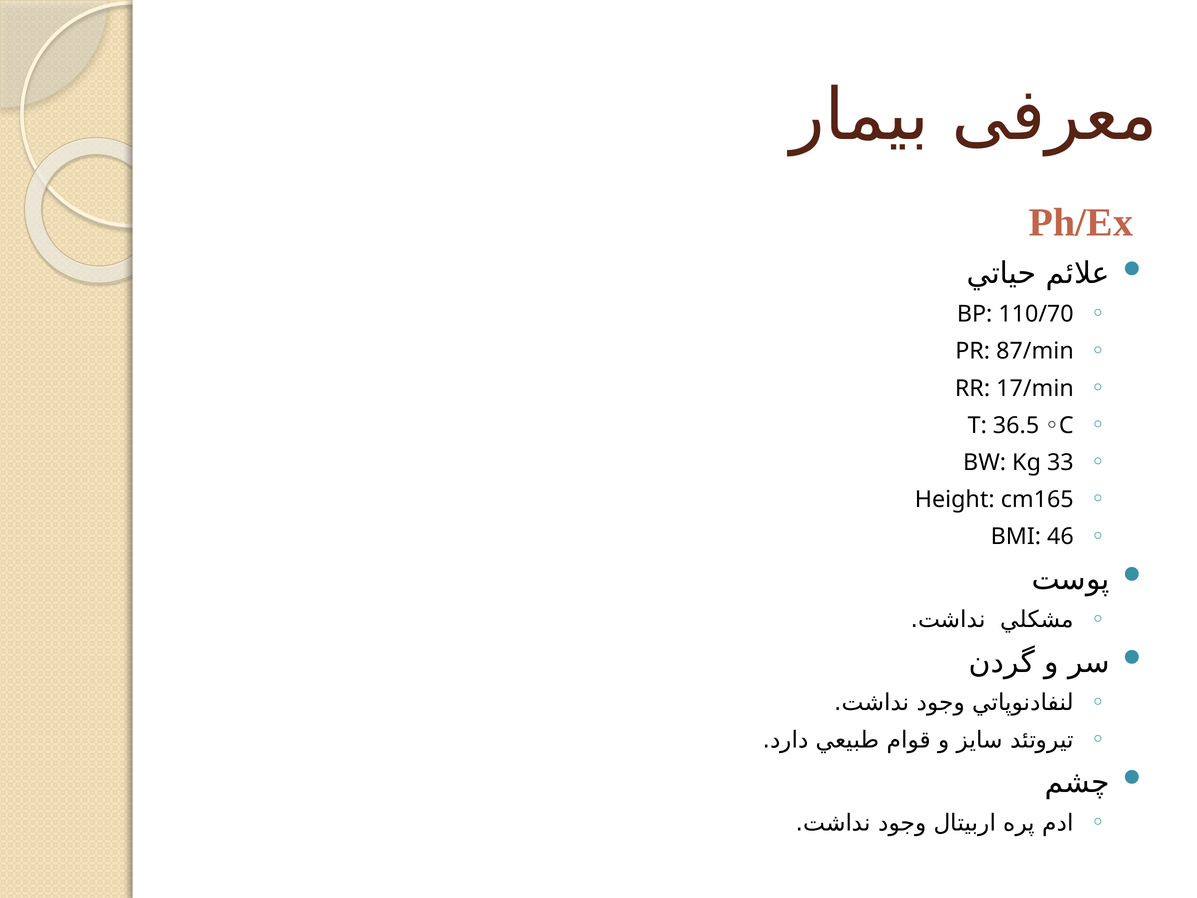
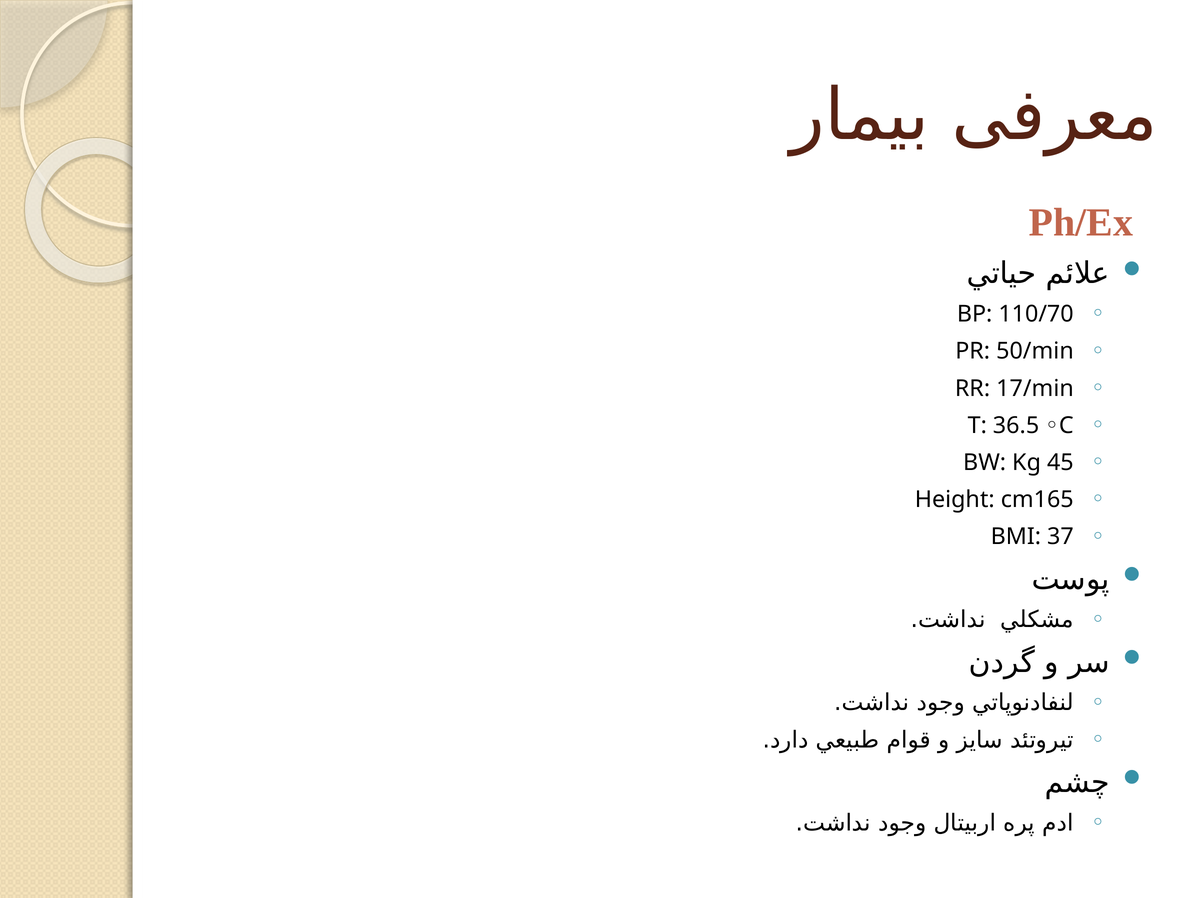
87/min: 87/min -> 50/min
33: 33 -> 45
46: 46 -> 37
